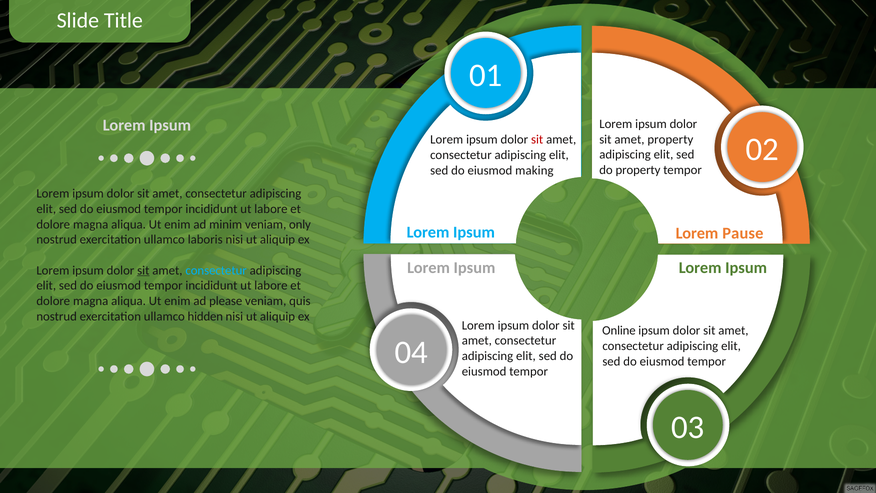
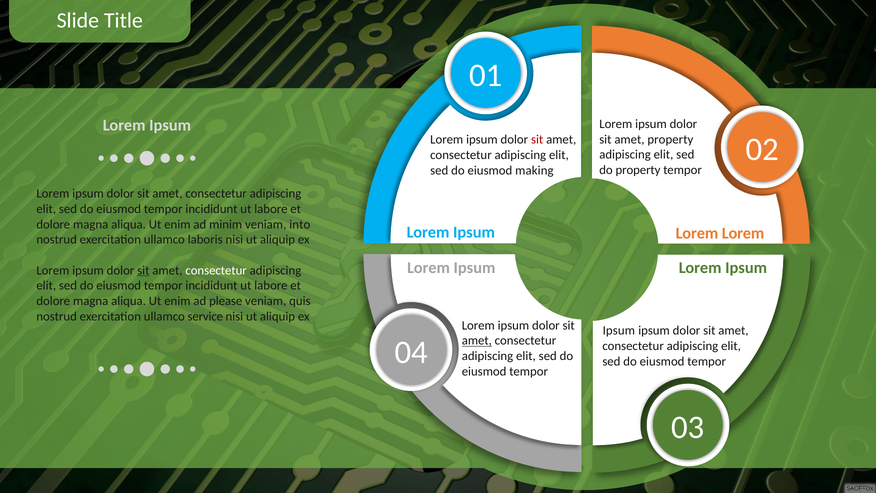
only: only -> into
Pause at (743, 233): Pause -> Lorem
consectetur at (216, 270) colour: light blue -> white
hidden: hidden -> service
Online at (619, 330): Online -> Ipsum
amet at (477, 341) underline: none -> present
